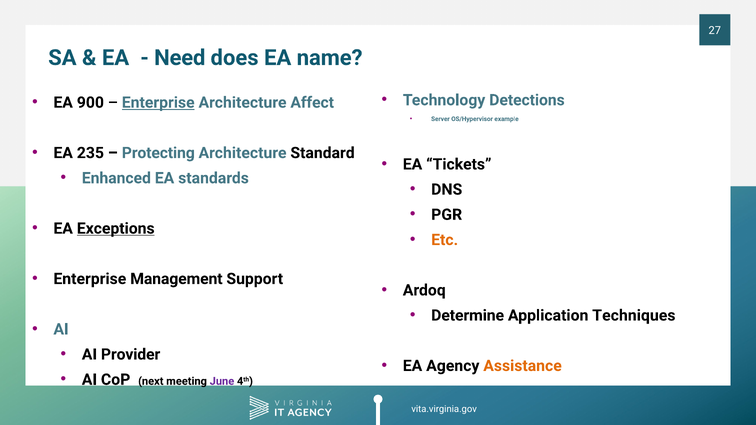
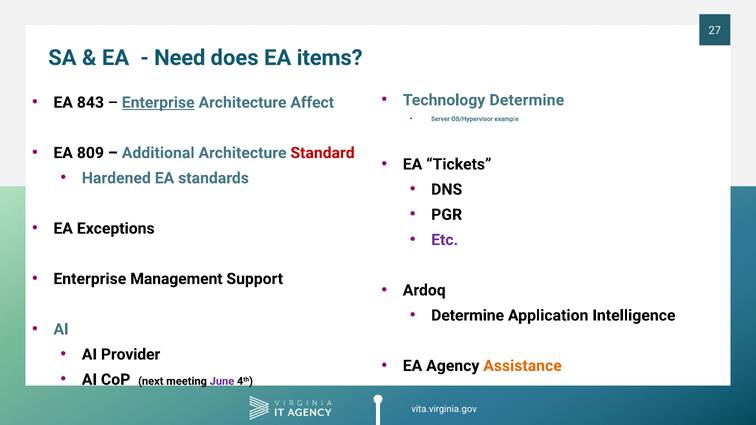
name: name -> items
Technology Detections: Detections -> Determine
900: 900 -> 843
235: 235 -> 809
Protecting: Protecting -> Additional
Standard colour: black -> red
Enhanced: Enhanced -> Hardened
Exceptions underline: present -> none
Etc colour: orange -> purple
Techniques: Techniques -> Intelligence
